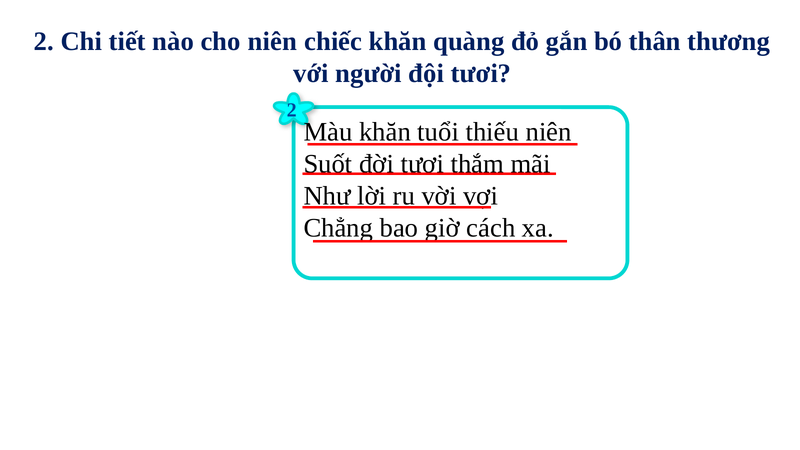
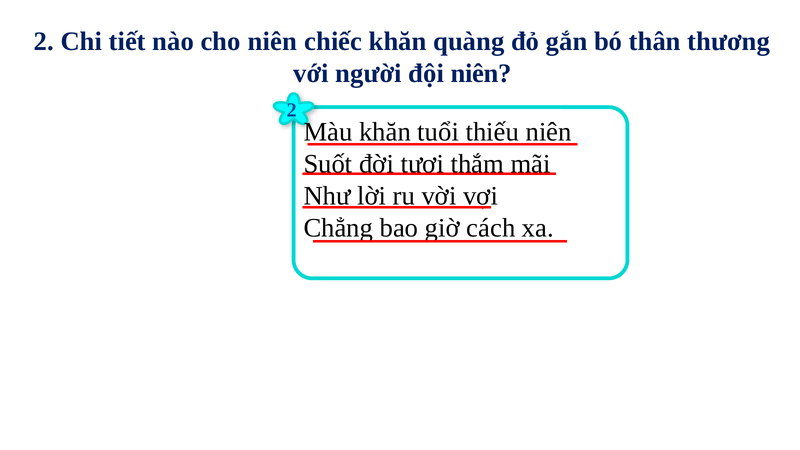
đội tươi: tươi -> niên
